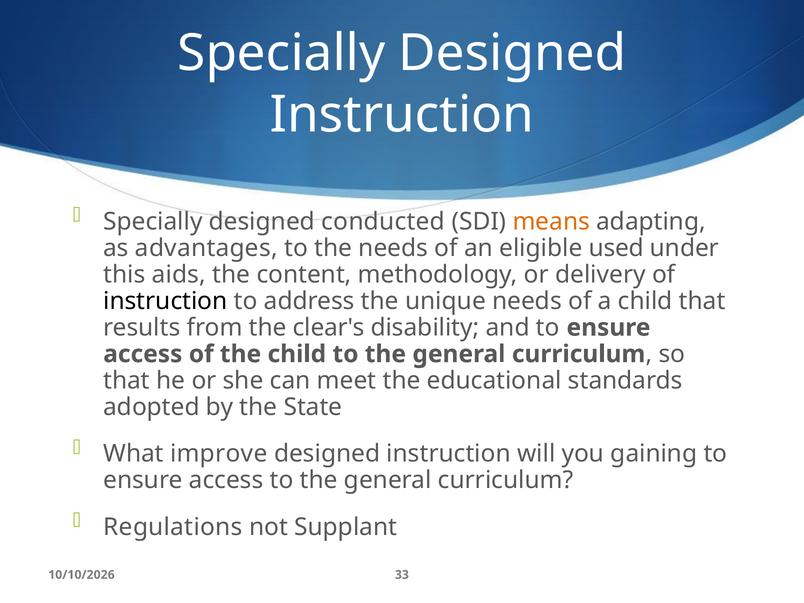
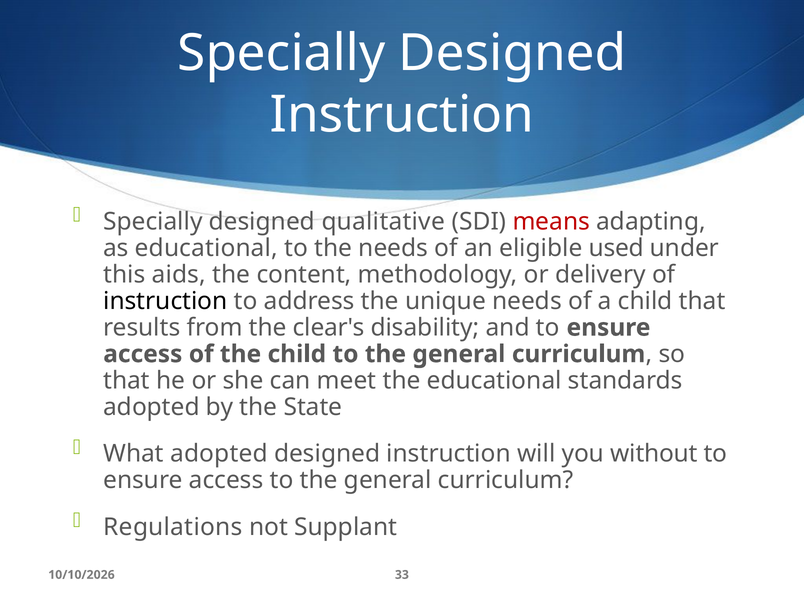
conducted: conducted -> qualitative
means colour: orange -> red
as advantages: advantages -> educational
What improve: improve -> adopted
gaining: gaining -> without
